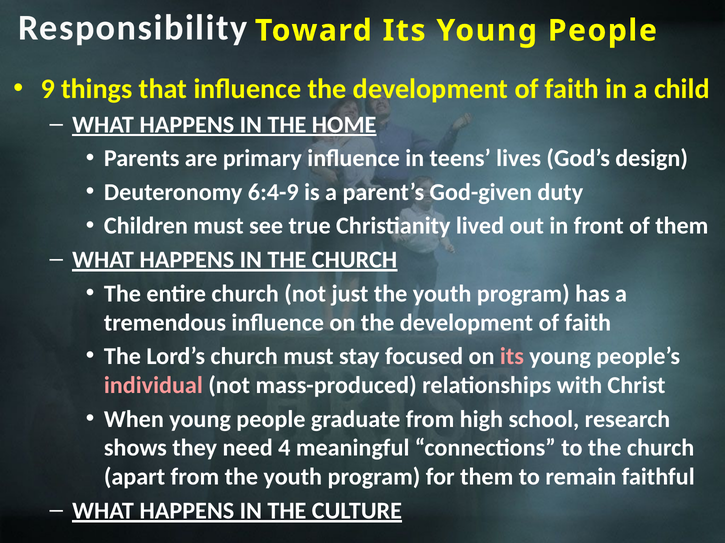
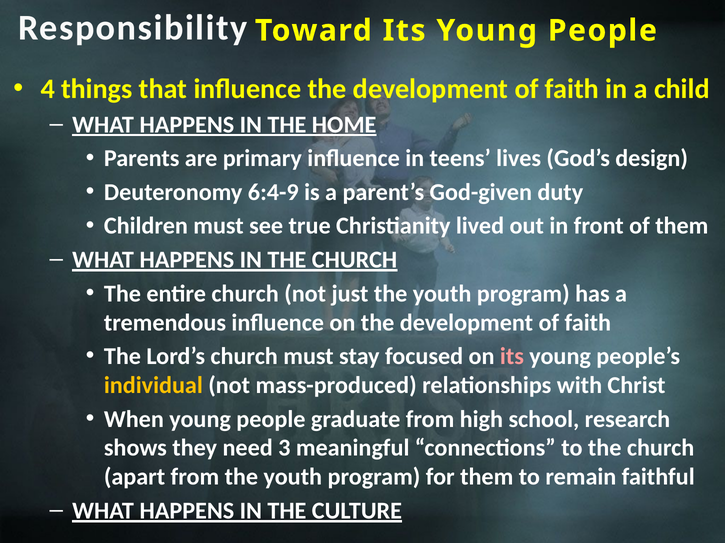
9: 9 -> 4
individual colour: pink -> yellow
4: 4 -> 3
